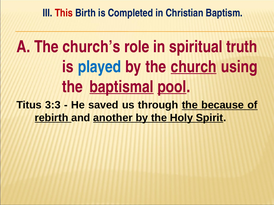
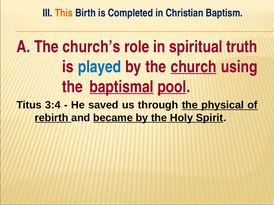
This colour: red -> orange
3:3: 3:3 -> 3:4
because: because -> physical
another: another -> became
